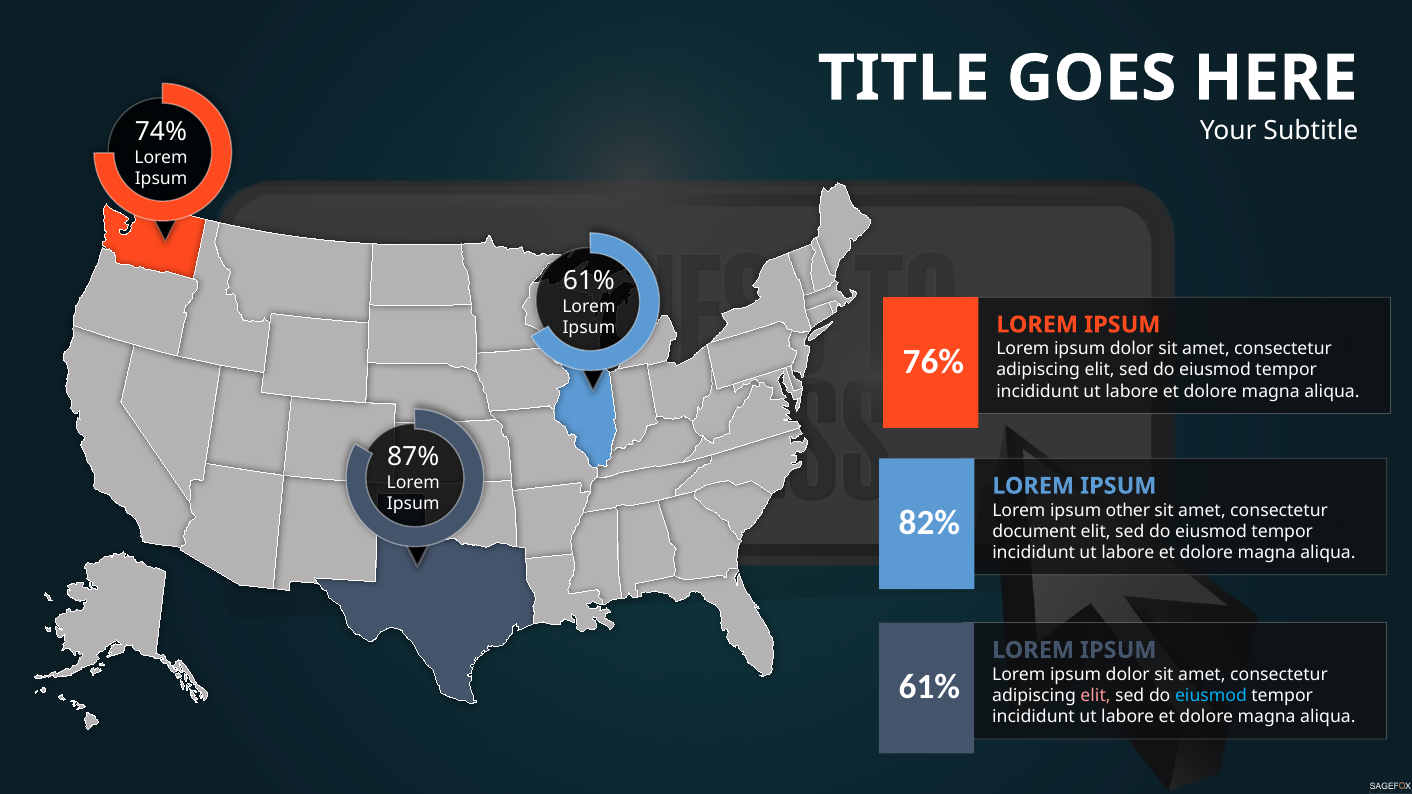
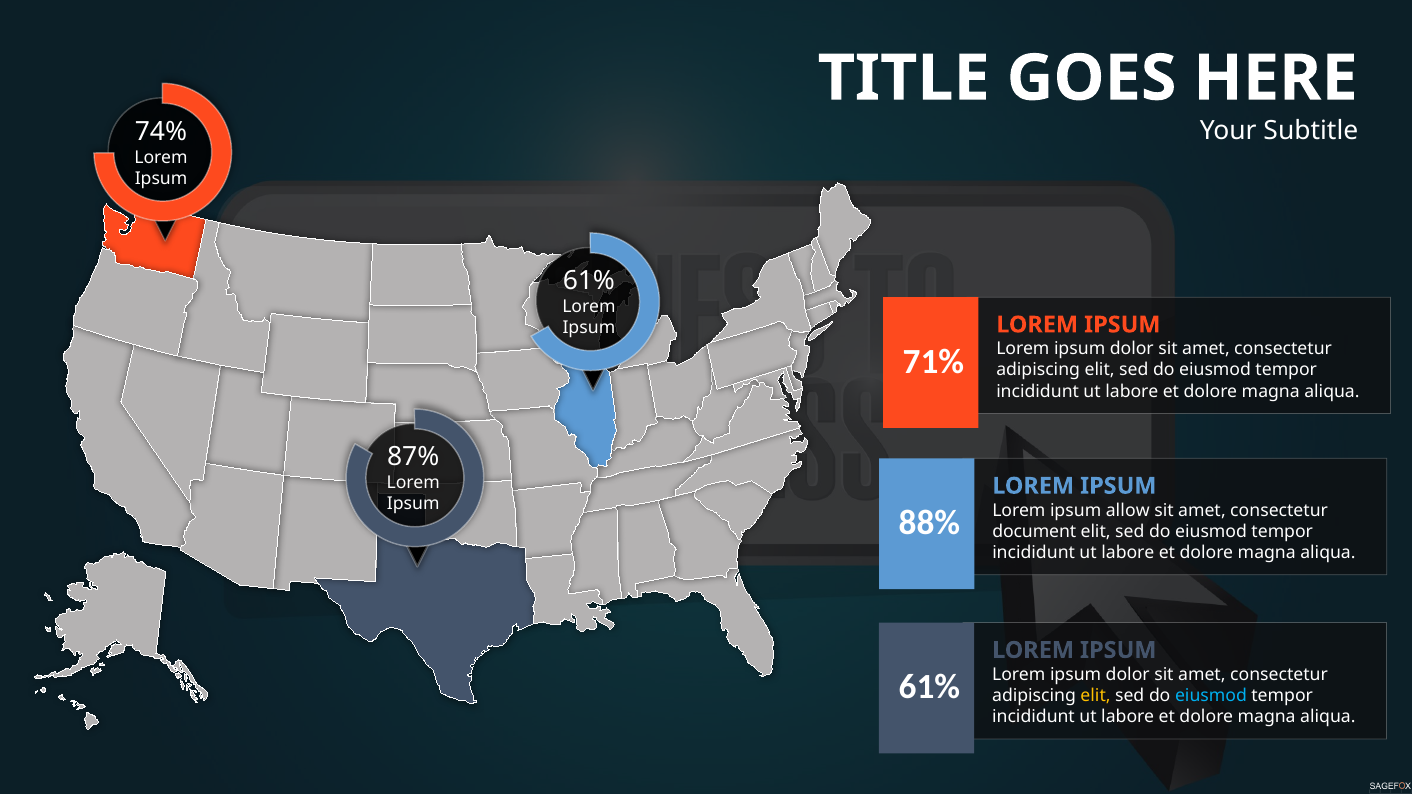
76%: 76% -> 71%
other: other -> allow
82%: 82% -> 88%
elit at (1096, 696) colour: pink -> yellow
